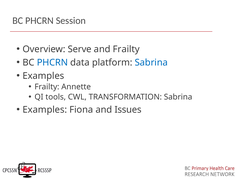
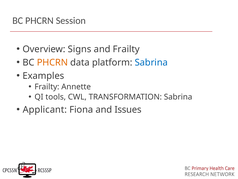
Serve: Serve -> Signs
PHCRN at (52, 62) colour: blue -> orange
Examples at (45, 109): Examples -> Applicant
